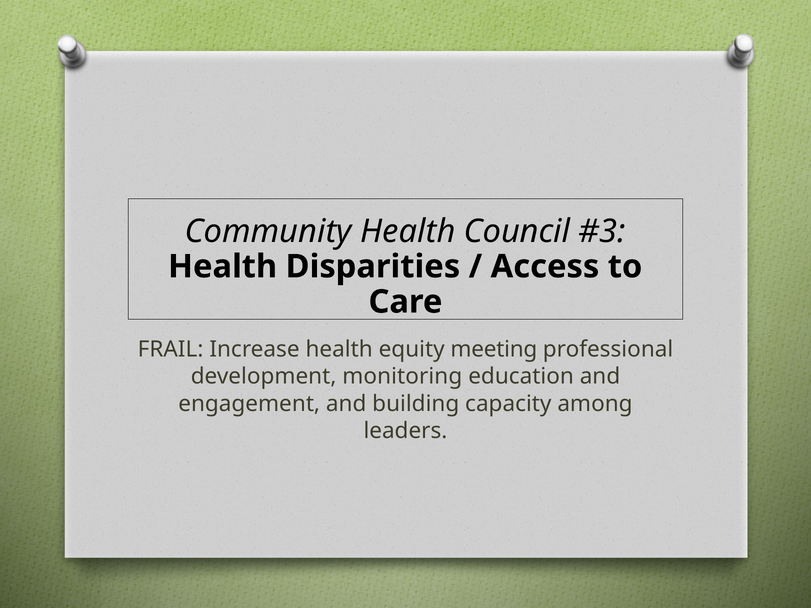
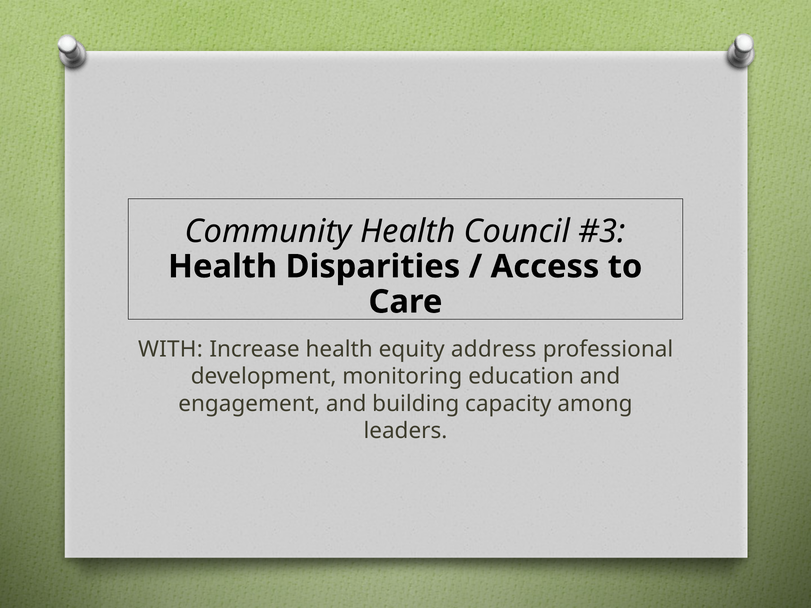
FRAIL: FRAIL -> WITH
meeting: meeting -> address
